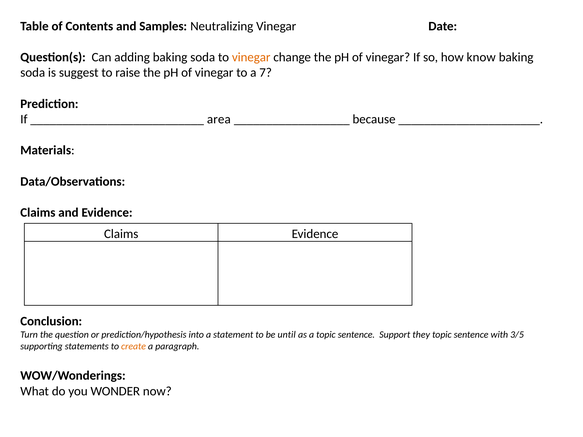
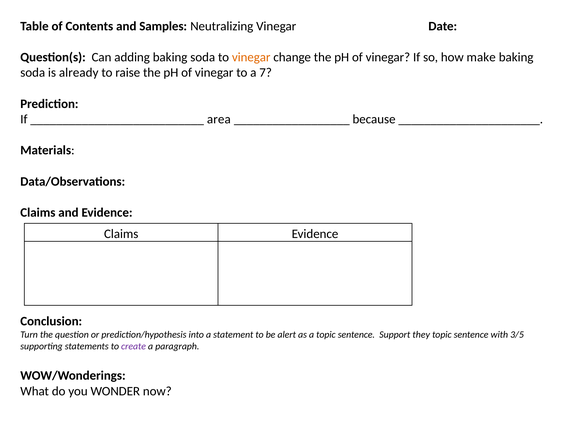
know: know -> make
suggest: suggest -> already
until: until -> alert
create colour: orange -> purple
